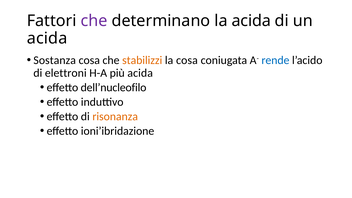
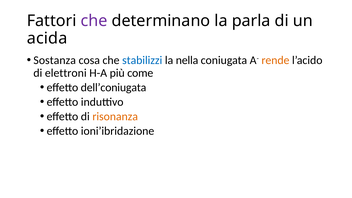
la acida: acida -> parla
stabilizzi colour: orange -> blue
la cosa: cosa -> nella
rende colour: blue -> orange
più acida: acida -> come
dell’nucleofilo: dell’nucleofilo -> dell’coniugata
